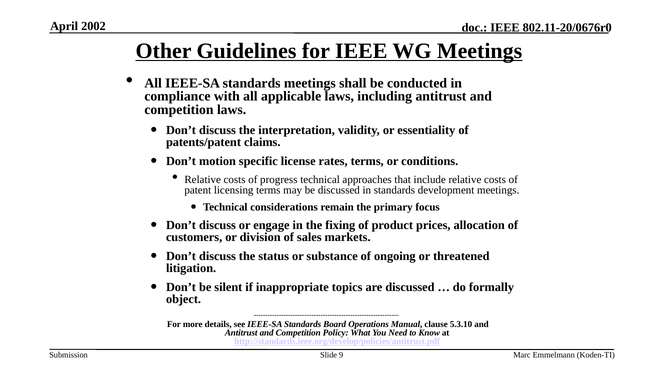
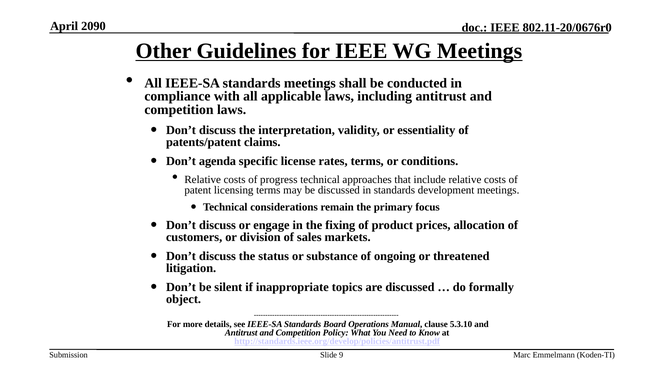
2002: 2002 -> 2090
motion: motion -> agenda
